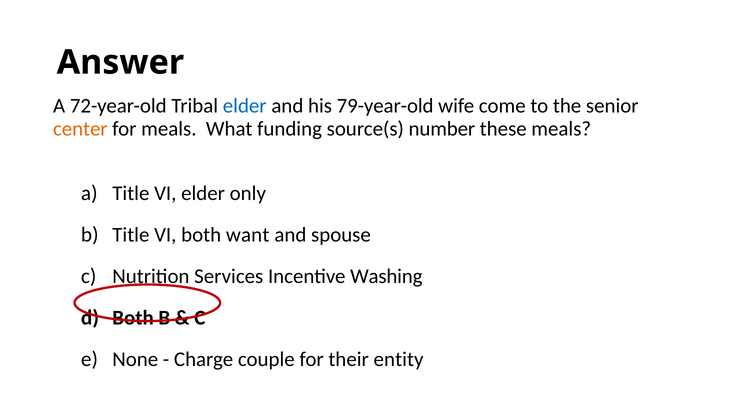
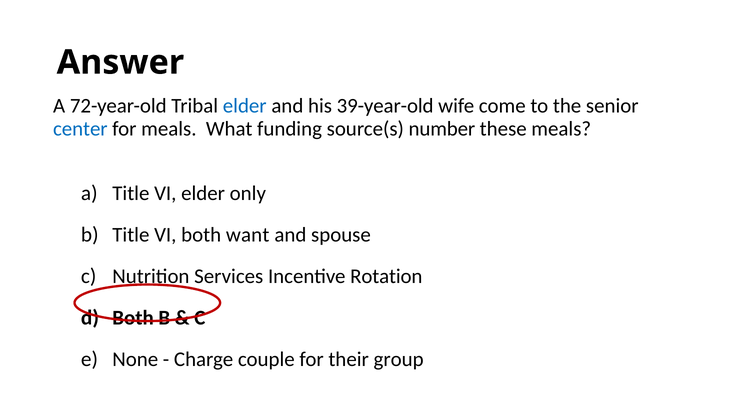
79-year-old: 79-year-old -> 39-year-old
center colour: orange -> blue
Washing: Washing -> Rotation
entity: entity -> group
